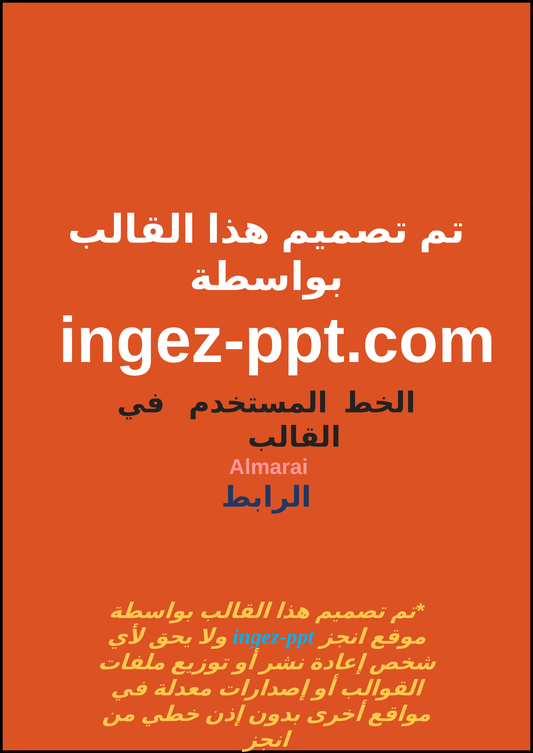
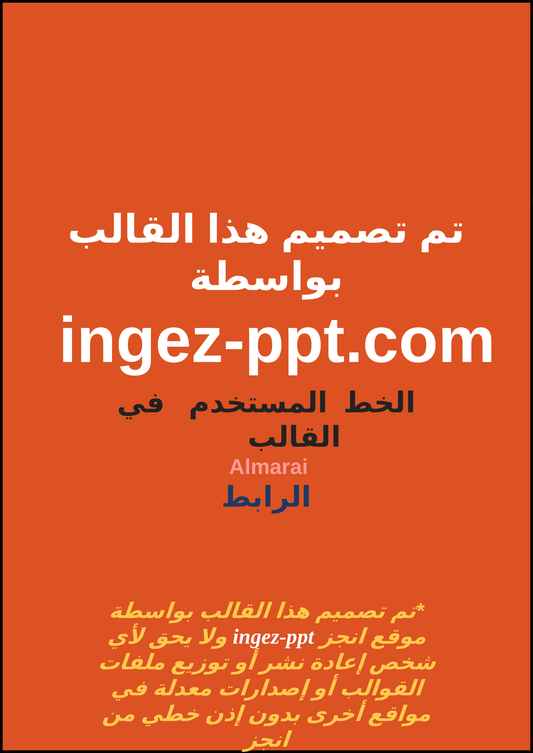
ingez-ppt colour: light blue -> white
